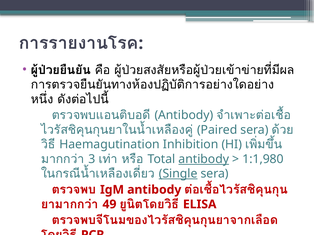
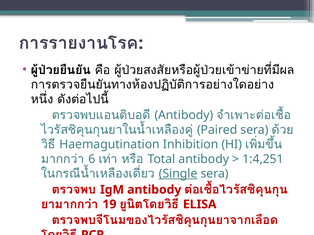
3: 3 -> 6
antibody at (204, 159) underline: present -> none
1:1,980: 1:1,980 -> 1:4,251
49: 49 -> 19
